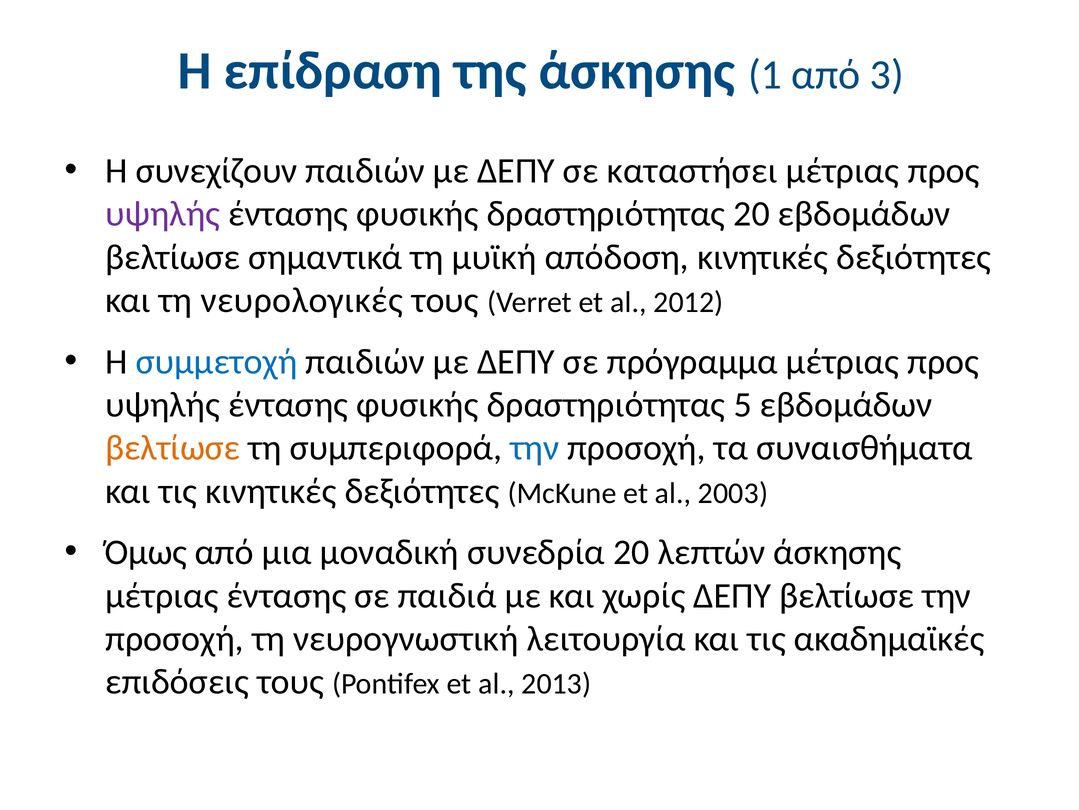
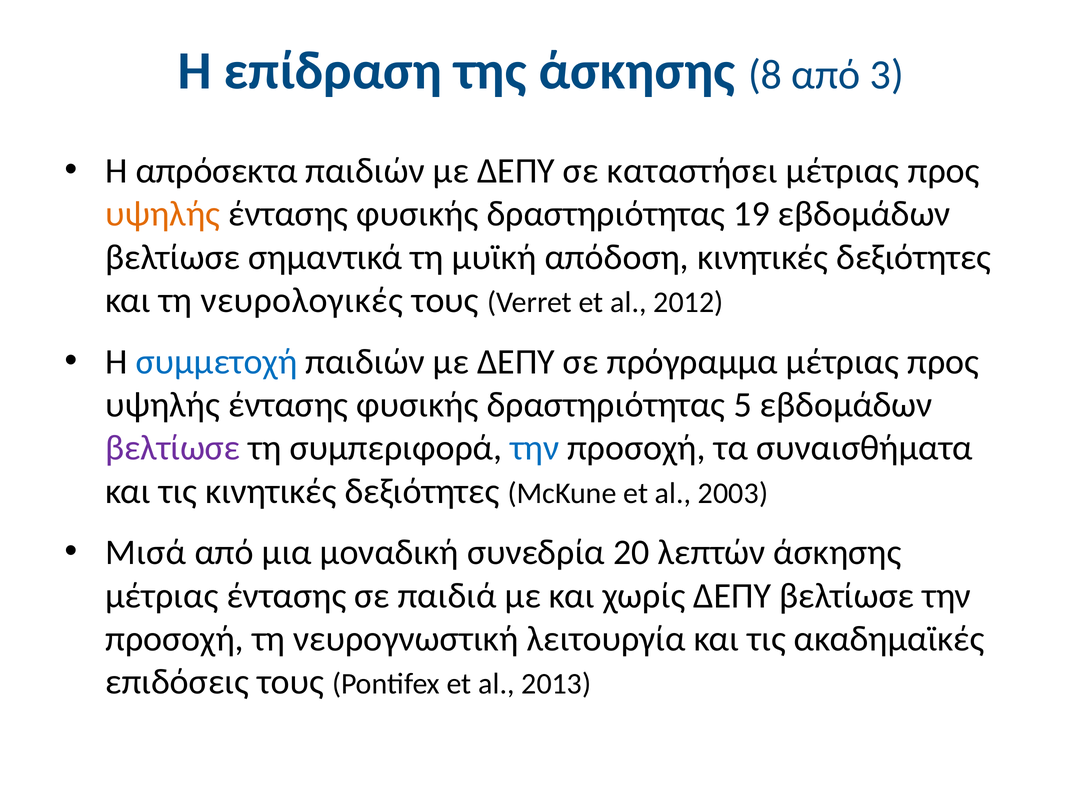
1: 1 -> 8
συνεχίζουν: συνεχίζουν -> απρόσεκτα
υψηλής at (163, 214) colour: purple -> orange
δραστηριότητας 20: 20 -> 19
βελτίωσε at (173, 448) colour: orange -> purple
Όμως: Όμως -> Μισά
